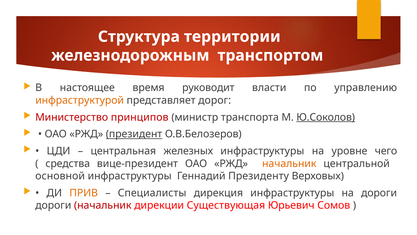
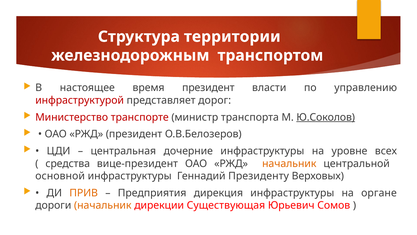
время руководит: руководит -> президент
инфраструктурой colour: orange -> red
принципов: принципов -> транспорте
президент at (134, 134) underline: present -> none
железных: железных -> дочерние
чего: чего -> всех
Специалисты: Специалисты -> Предприятия
на дороги: дороги -> органе
начальник at (103, 205) colour: red -> orange
